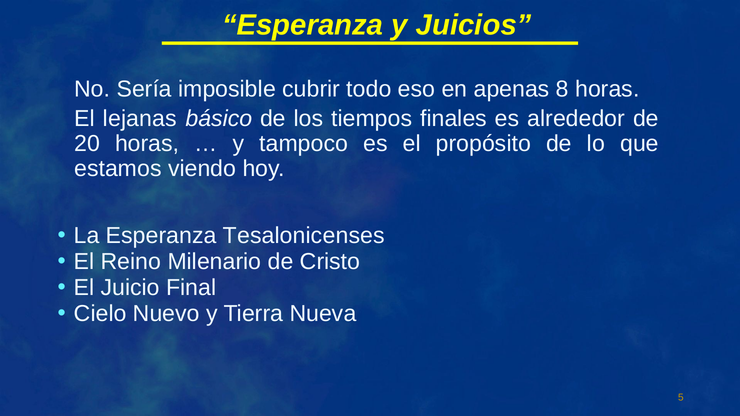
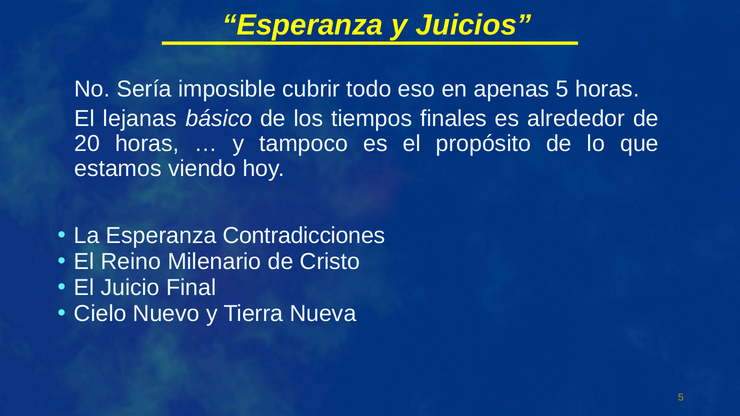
apenas 8: 8 -> 5
Tesalonicenses: Tesalonicenses -> Contradicciones
